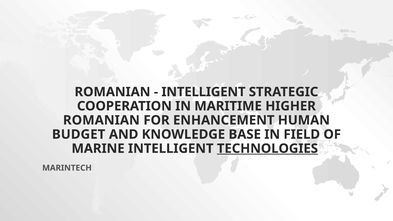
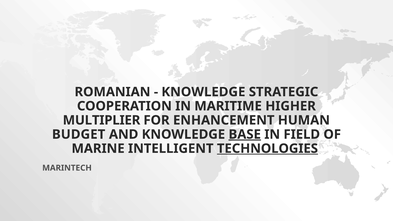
INTELLIGENT at (203, 92): INTELLIGENT -> KNOWLEDGE
ROMANIAN at (101, 120): ROMANIAN -> MULTIPLIER
BASE underline: none -> present
